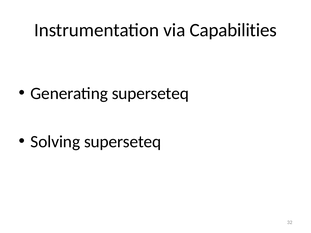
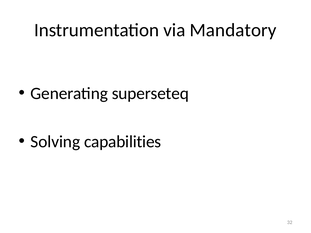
Capabilities: Capabilities -> Mandatory
Solving superseteq: superseteq -> capabilities
